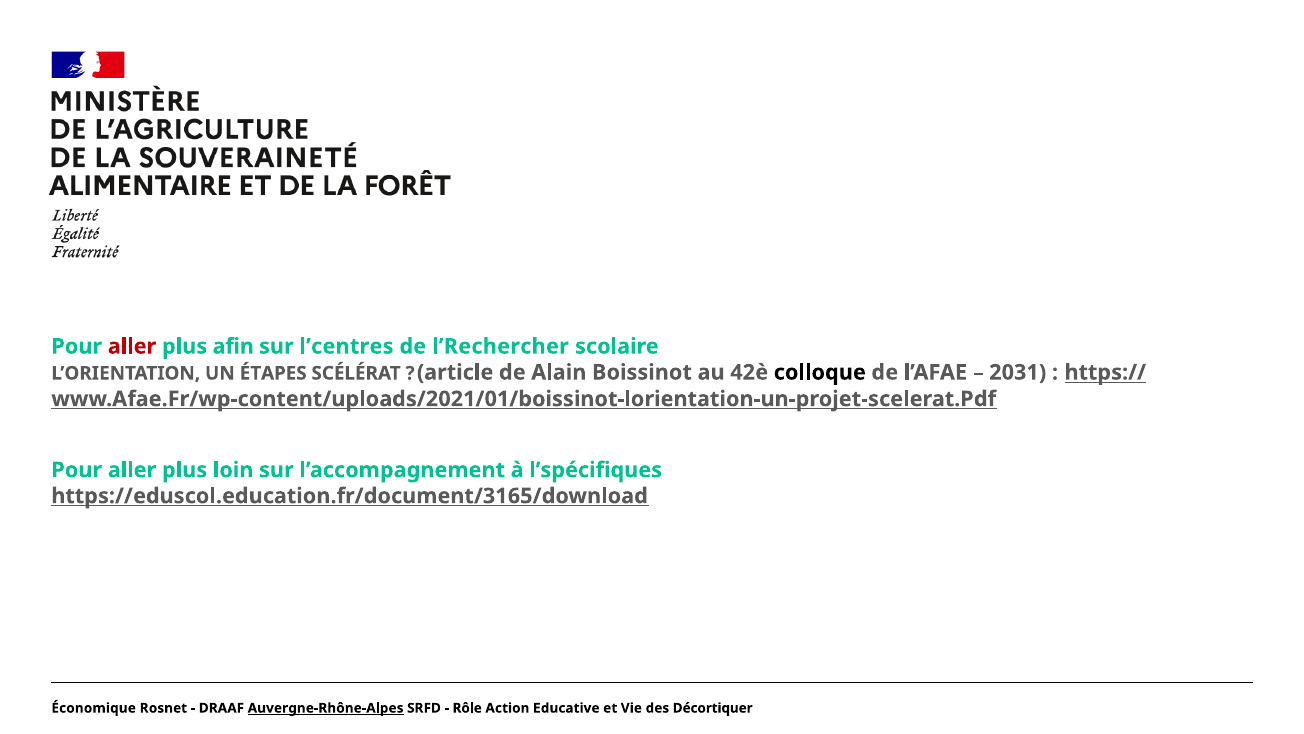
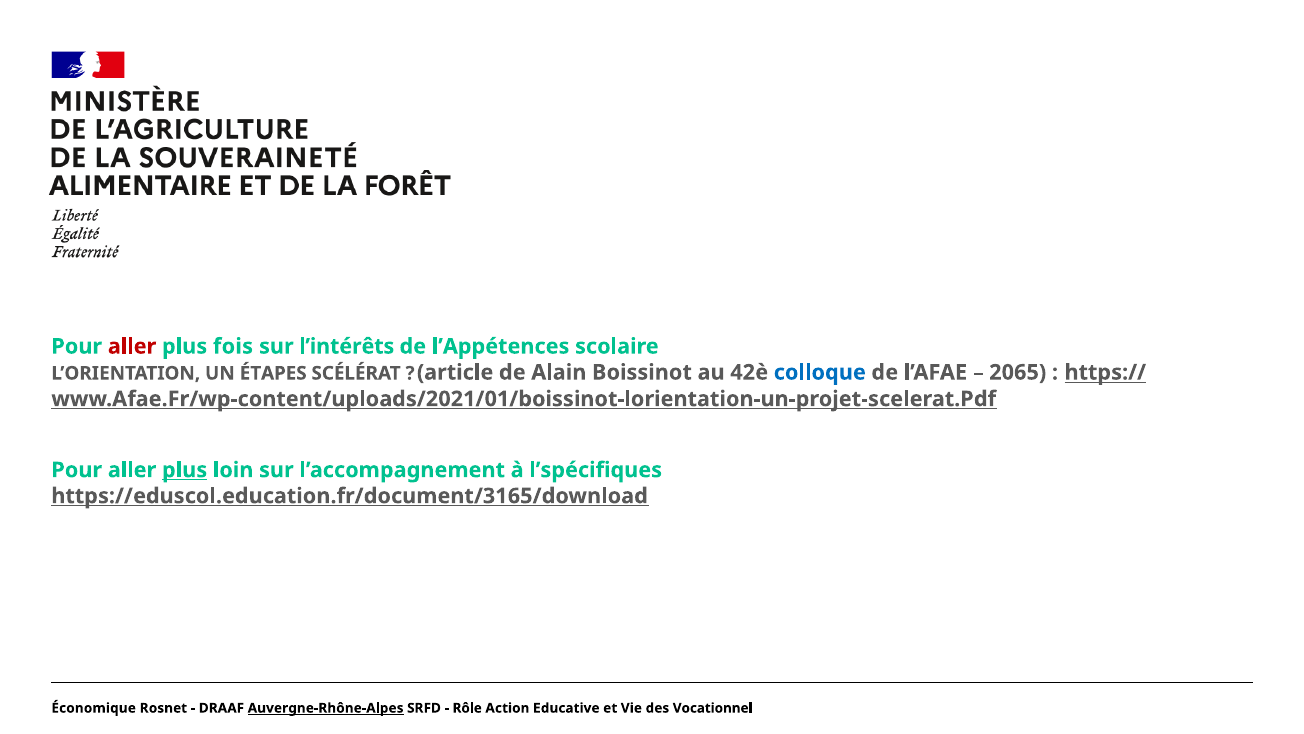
afin: afin -> fois
l’centres: l’centres -> l’intérêts
l’Rechercher: l’Rechercher -> l’Appétences
colloque colour: black -> blue
2031: 2031 -> 2065
plus at (185, 470) underline: none -> present
Décortiquer: Décortiquer -> Vocationnel
